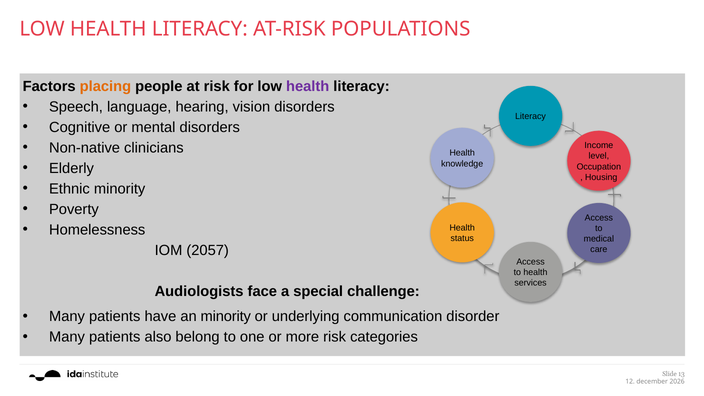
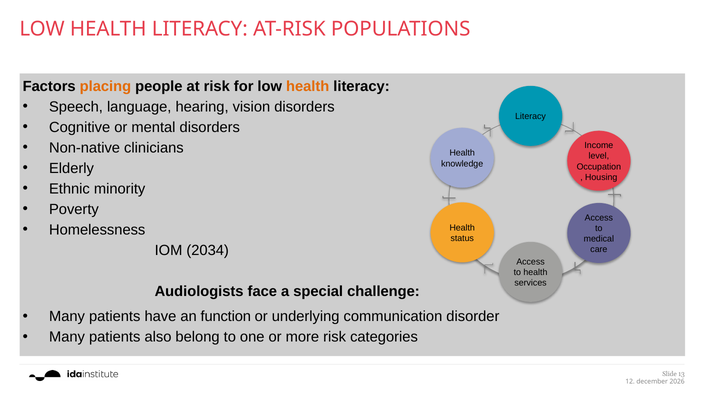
health at (308, 86) colour: purple -> orange
2057: 2057 -> 2034
an minority: minority -> function
